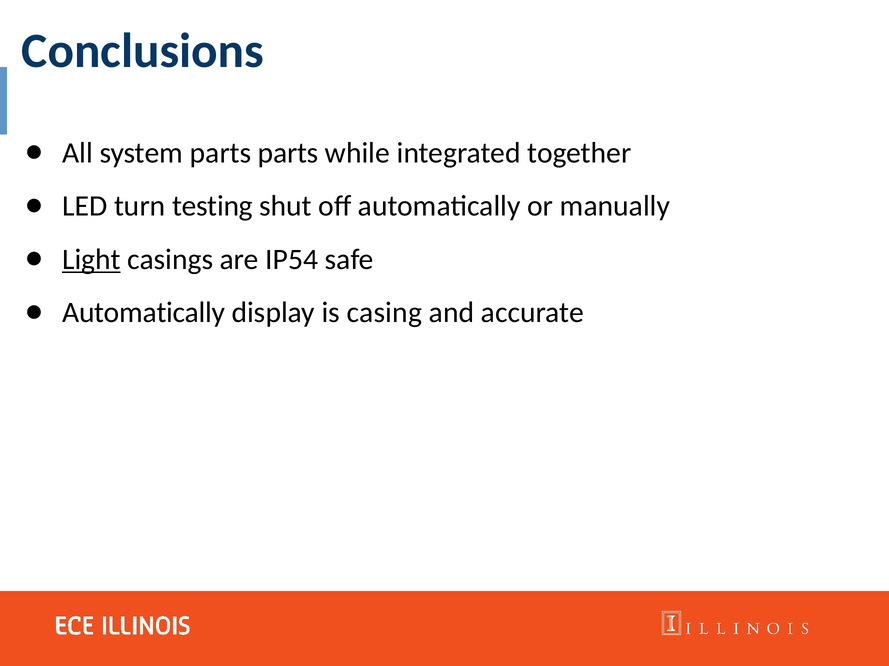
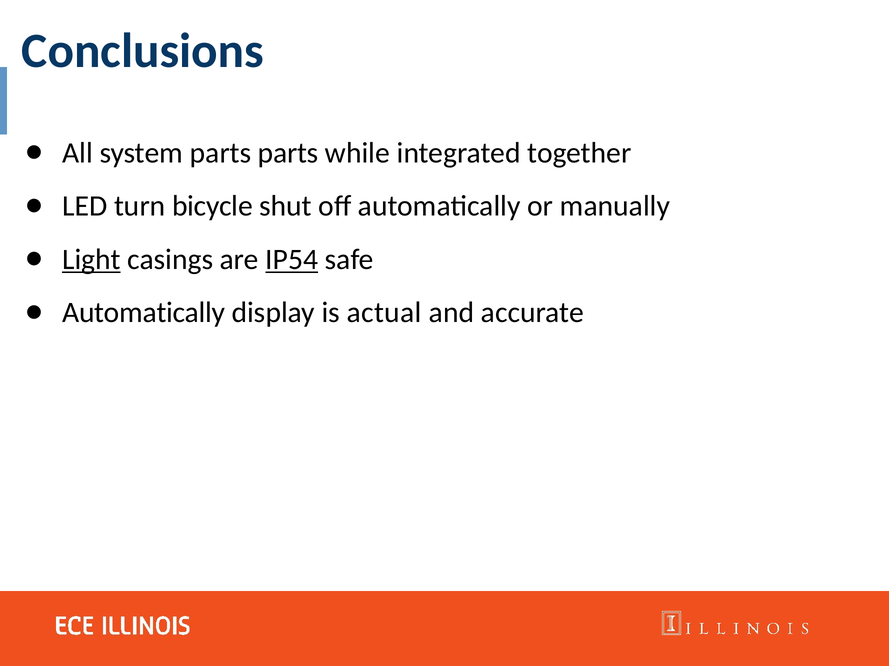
testing: testing -> bicycle
IP54 underline: none -> present
casing: casing -> actual
